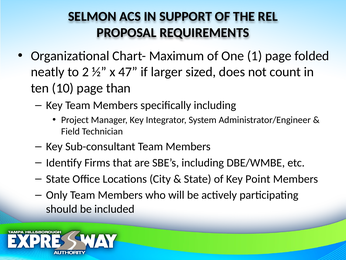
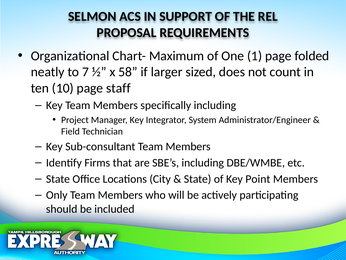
2: 2 -> 7
47: 47 -> 58
than: than -> staff
